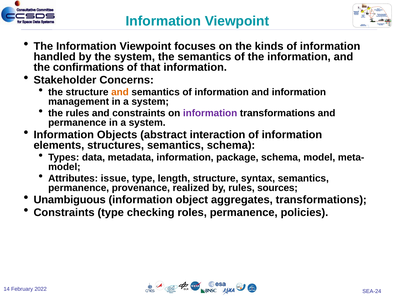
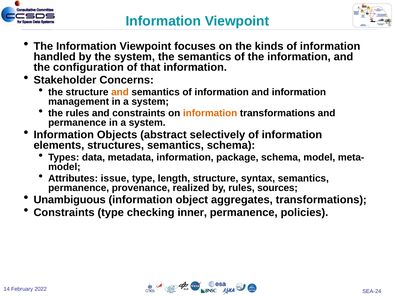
confirmations: confirmations -> configuration
information at (210, 113) colour: purple -> orange
interaction: interaction -> selectively
roles: roles -> inner
